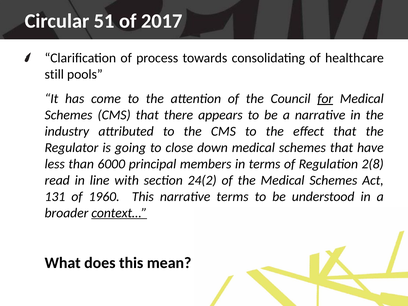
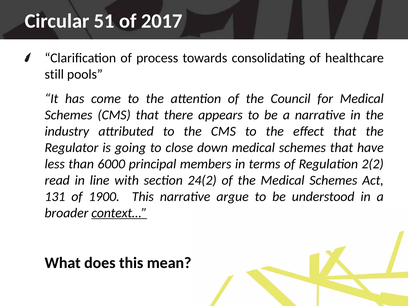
for underline: present -> none
2(8: 2(8 -> 2(2
1960: 1960 -> 1900
narrative terms: terms -> argue
